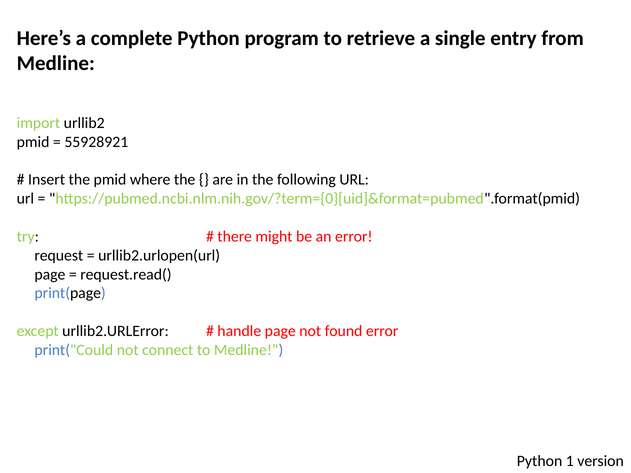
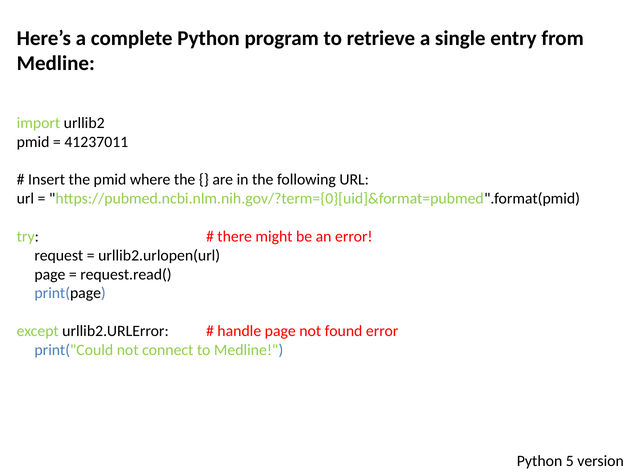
55928921: 55928921 -> 41237011
1: 1 -> 5
